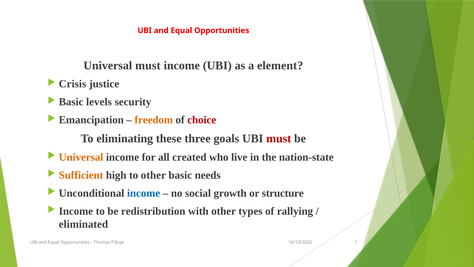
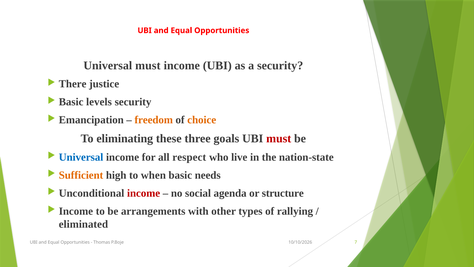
a element: element -> security
Crisis: Crisis -> There
choice colour: red -> orange
Universal at (81, 157) colour: orange -> blue
created: created -> respect
to other: other -> when
income at (144, 193) colour: blue -> red
growth: growth -> agenda
redistribution: redistribution -> arrangements
